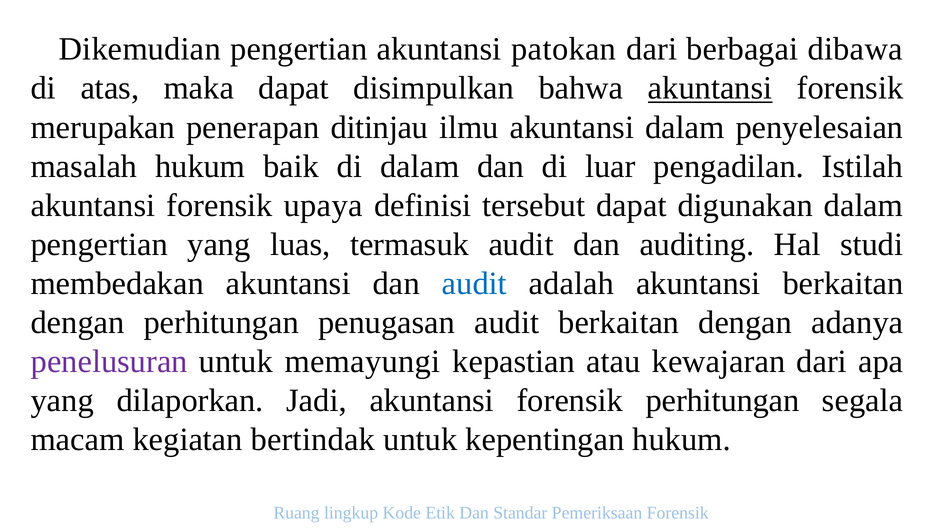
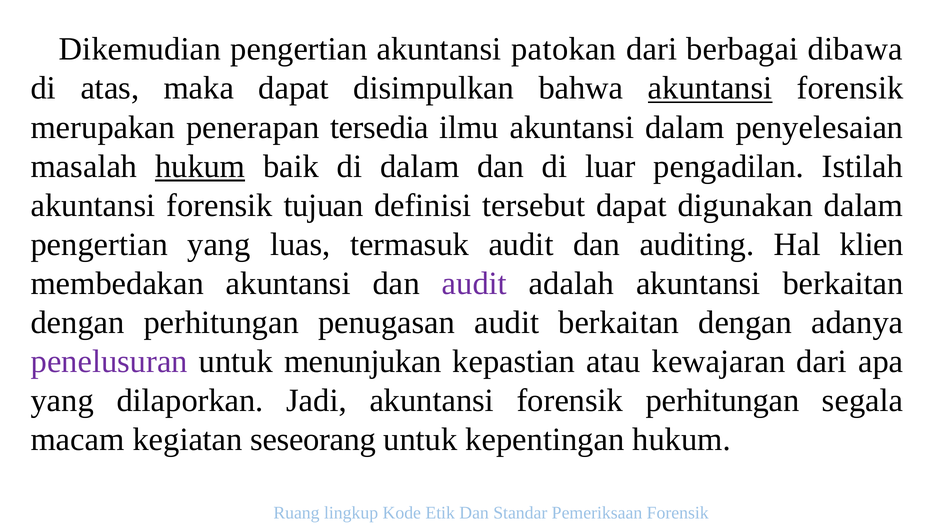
ditinjau: ditinjau -> tersedia
hukum at (200, 166) underline: none -> present
upaya: upaya -> tujuan
studi: studi -> klien
audit at (474, 283) colour: blue -> purple
memayungi: memayungi -> menunjukan
bertindak: bertindak -> seseorang
